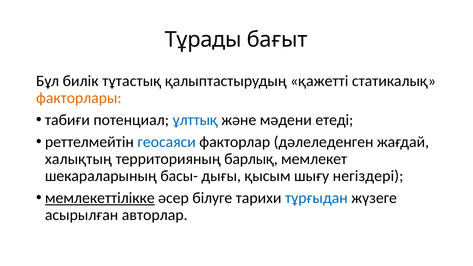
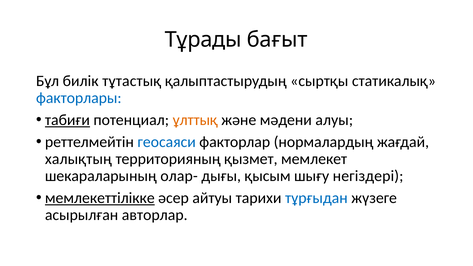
қажетті: қажетті -> сыртқы
факторлары colour: orange -> blue
табиғи underline: none -> present
ұлттық colour: blue -> orange
етеді: етеді -> алуы
дəлеледенген: дəлеледенген -> нормалардың
барлық: барлық -> қызмет
басы-: басы- -> олар-
білуге: білуге -> айтуы
